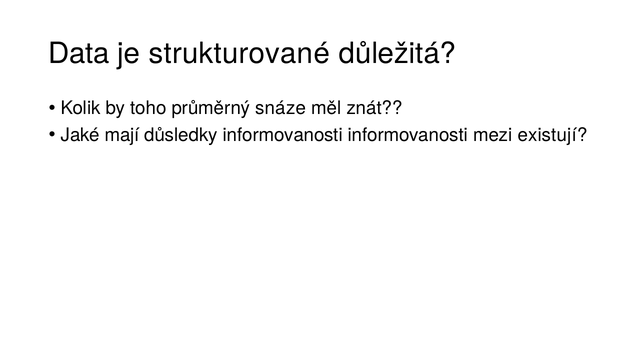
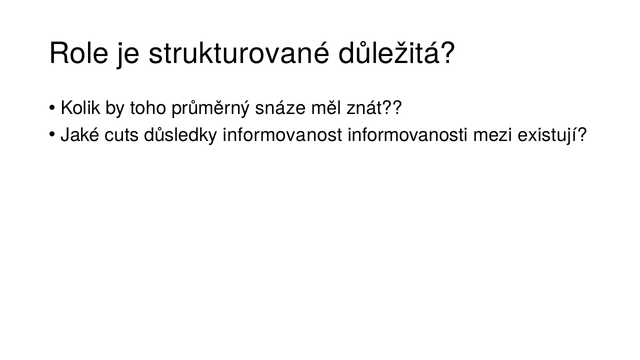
Data: Data -> Role
mají: mají -> cuts
důsledky informovanosti: informovanosti -> informovanost
